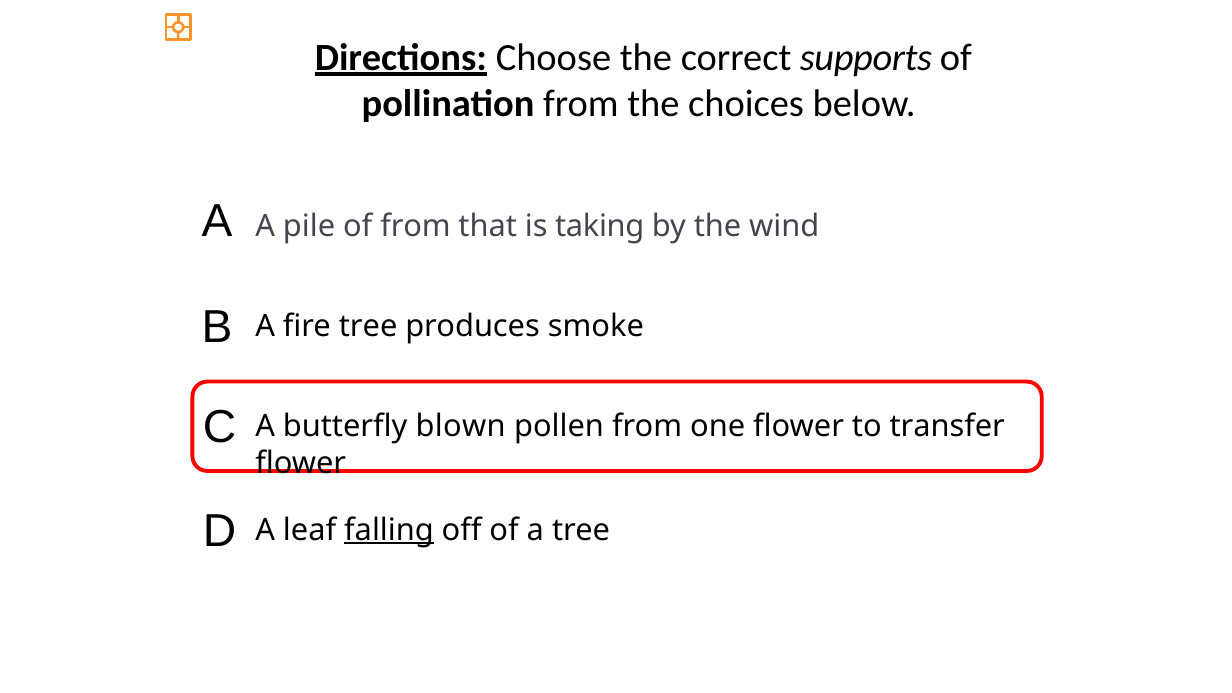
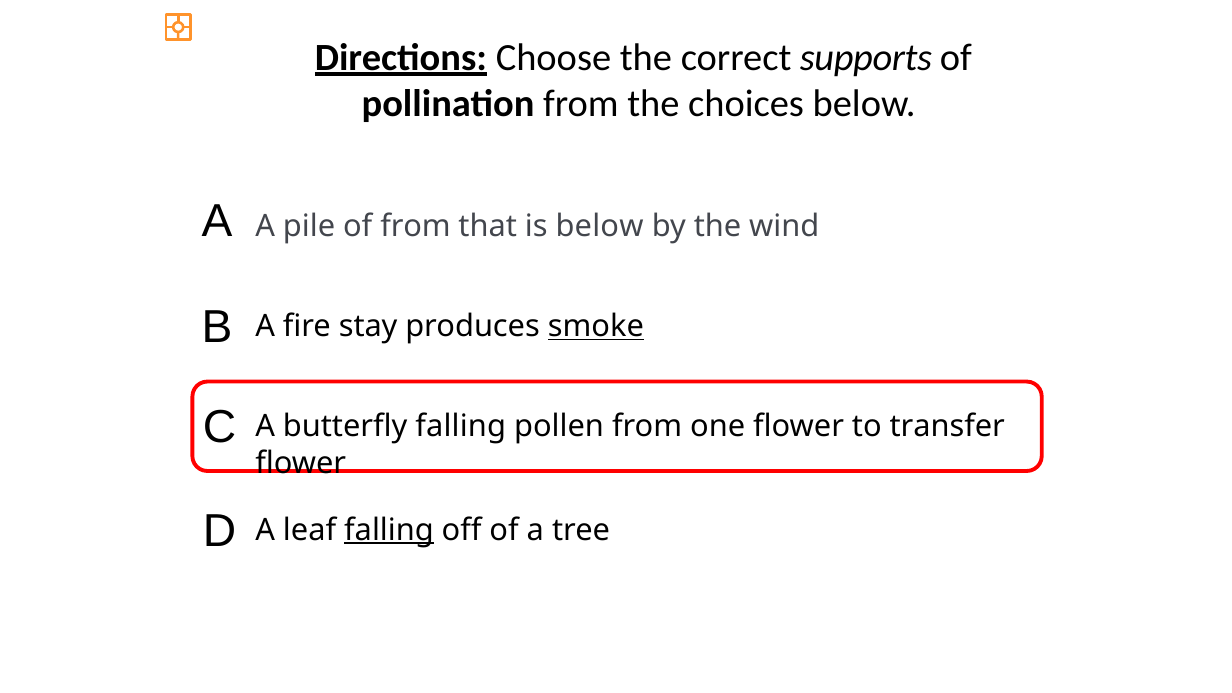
is taking: taking -> below
fire tree: tree -> stay
smoke underline: none -> present
butterfly blown: blown -> falling
